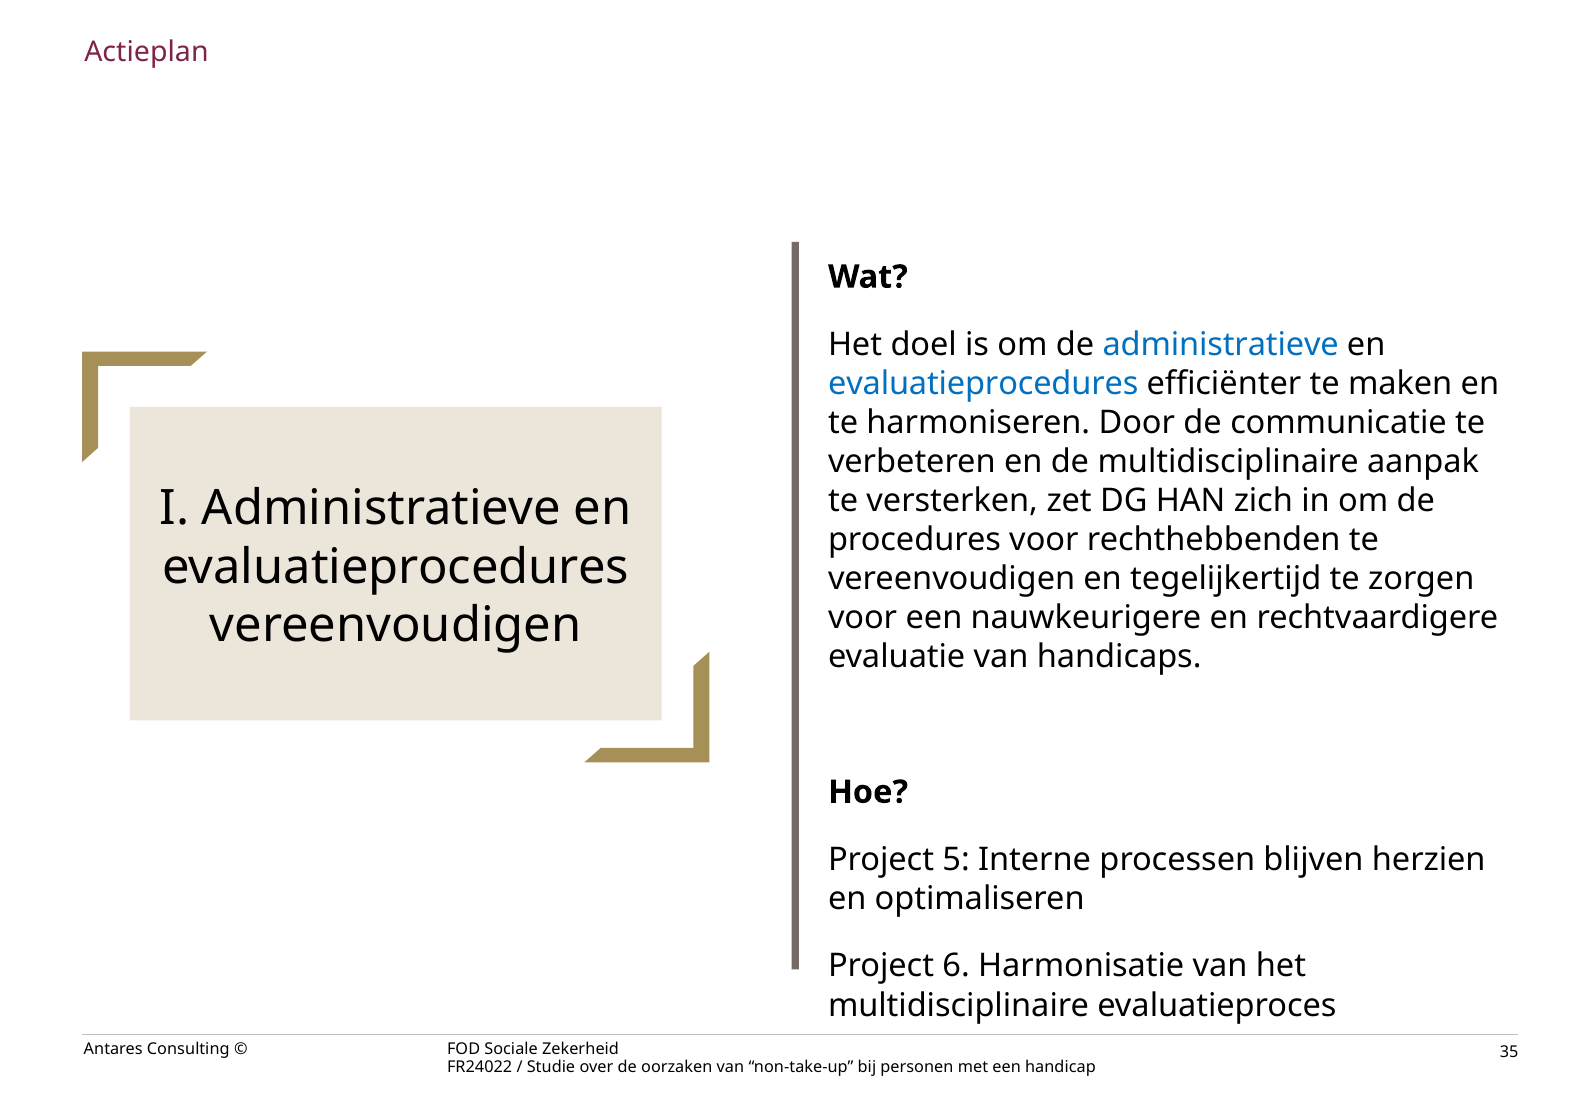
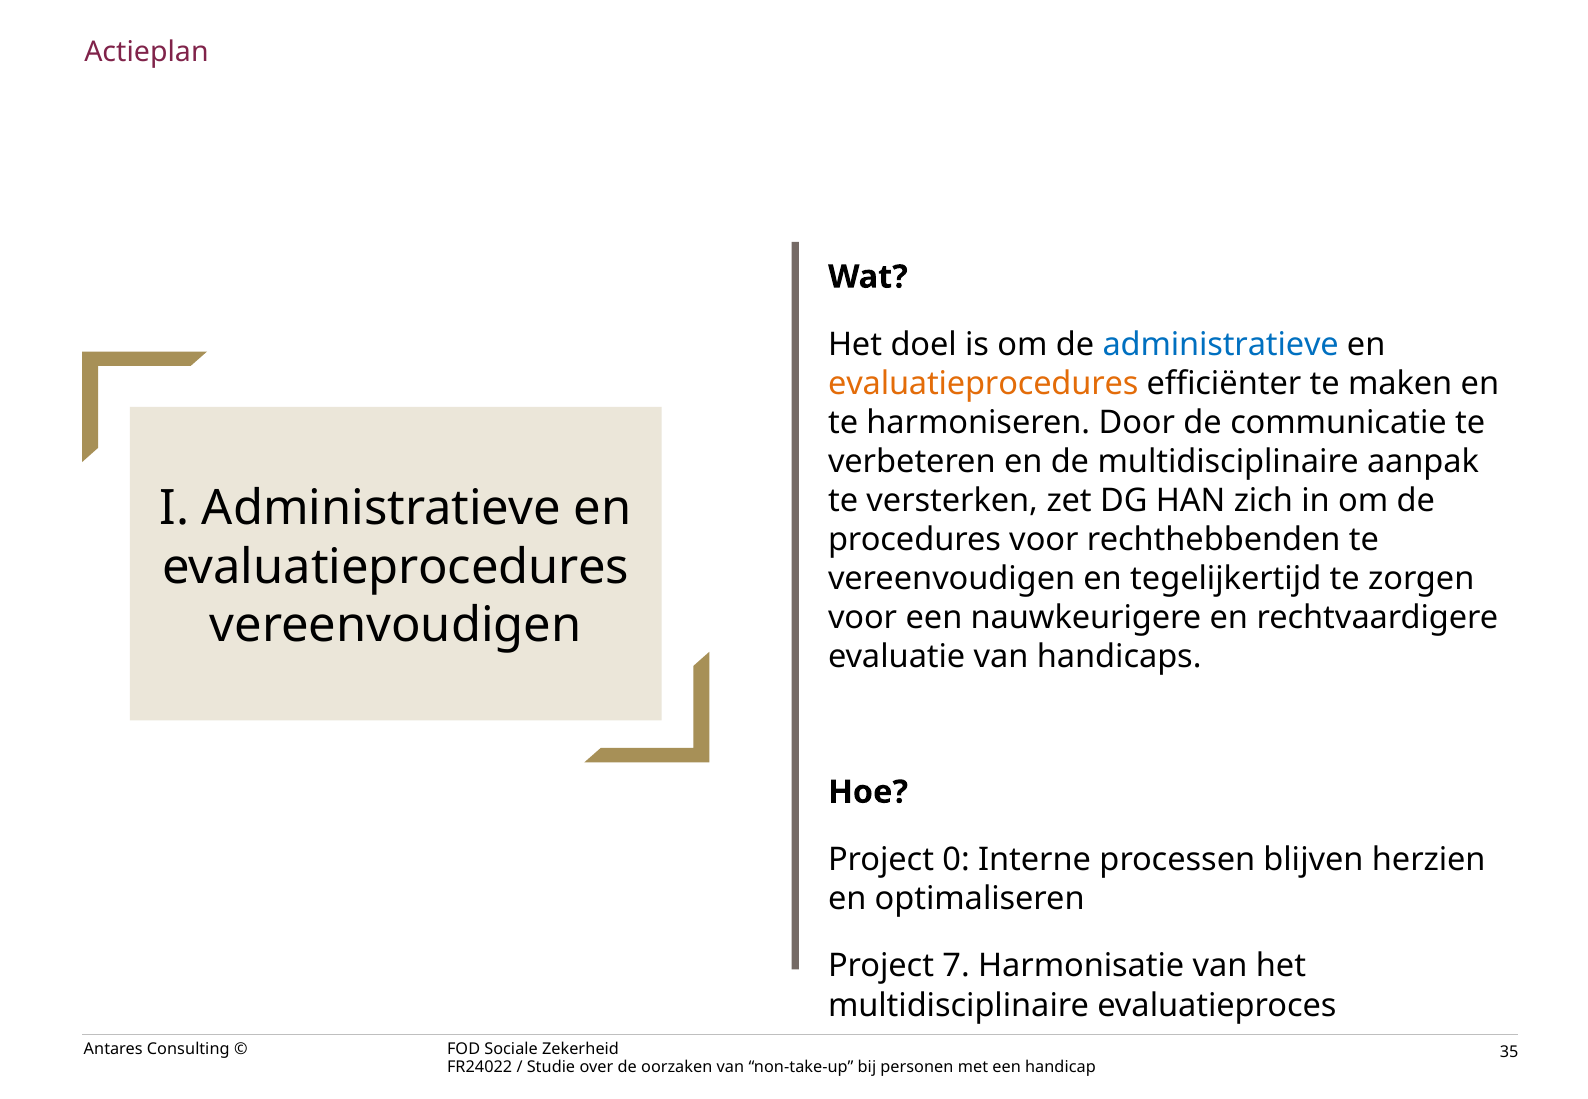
evaluatieprocedures at (983, 384) colour: blue -> orange
5: 5 -> 0
6: 6 -> 7
